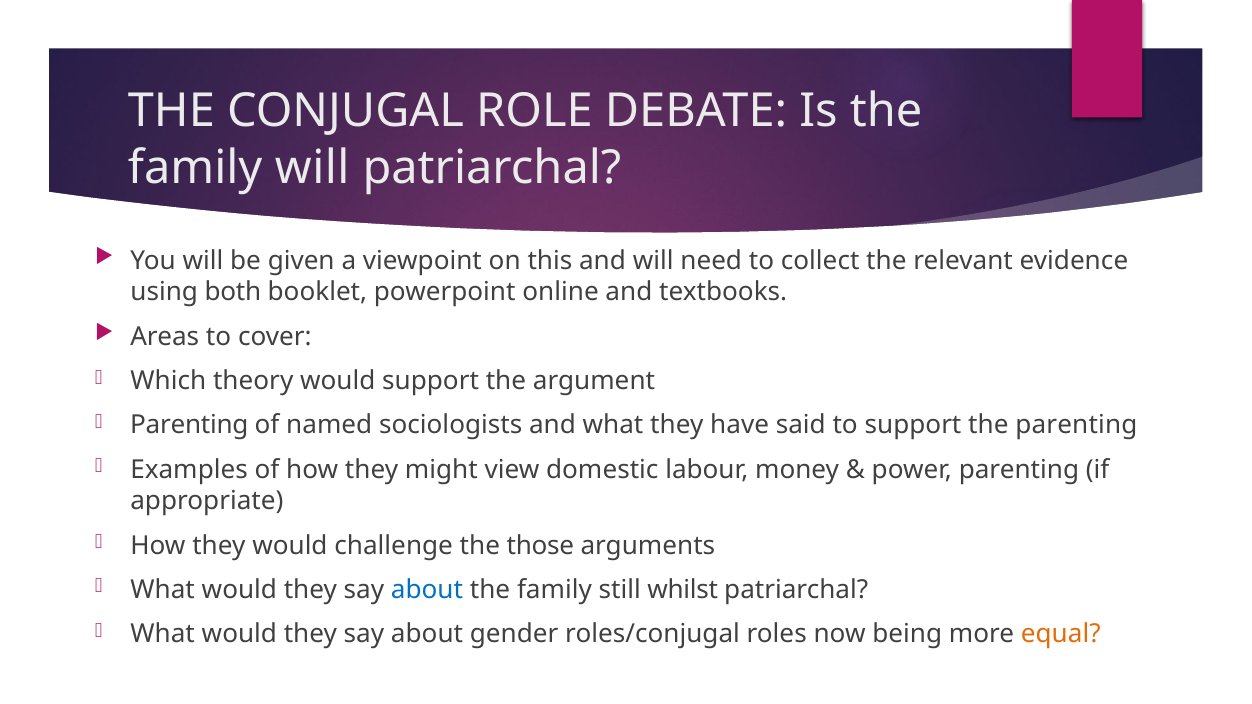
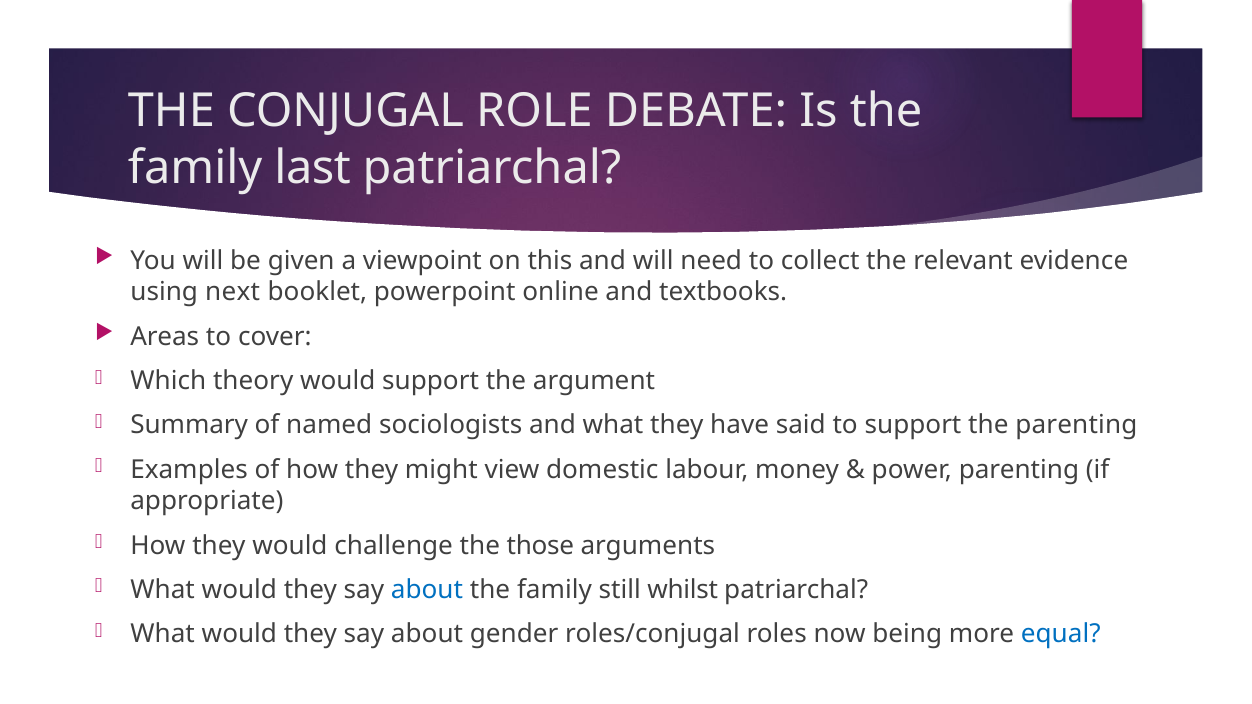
family will: will -> last
both: both -> next
Parenting at (189, 425): Parenting -> Summary
equal colour: orange -> blue
